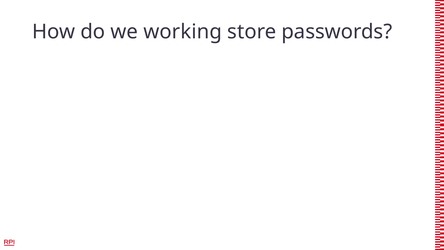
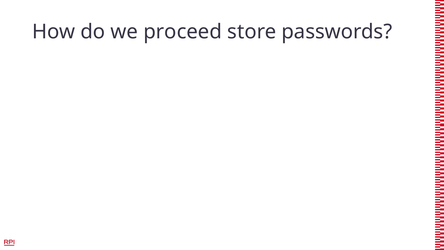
working: working -> proceed
